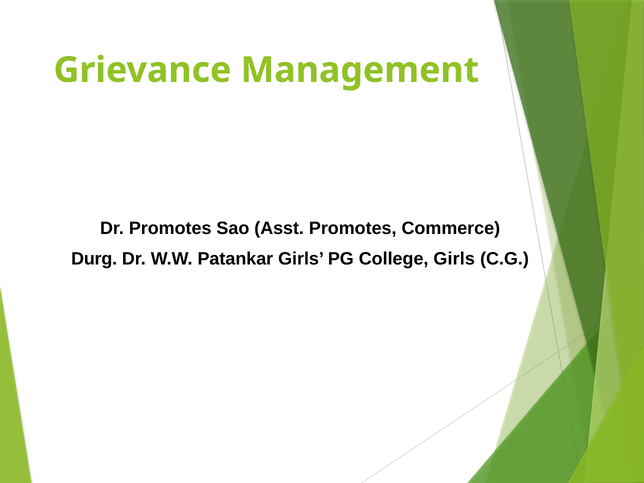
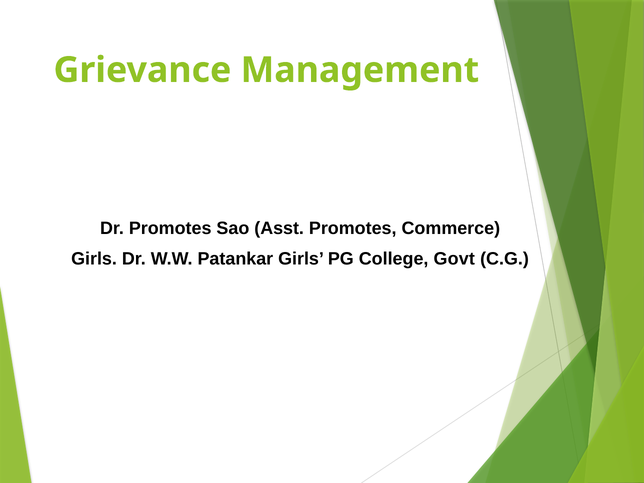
Durg at (94, 259): Durg -> Girls
College Girls: Girls -> Govt
